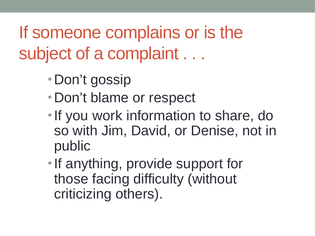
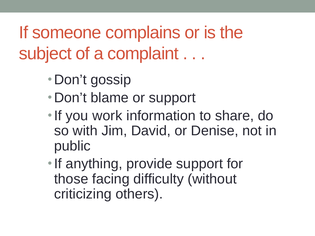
or respect: respect -> support
